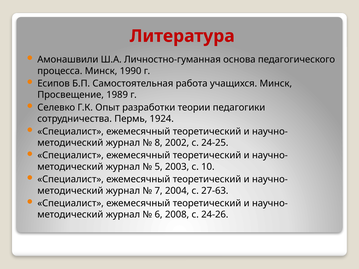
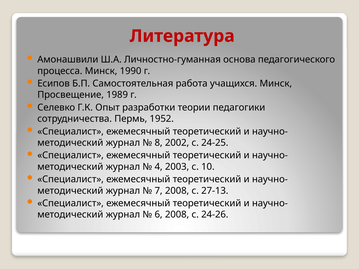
1924: 1924 -> 1952
5: 5 -> 4
7 2004: 2004 -> 2008
27-63: 27-63 -> 27-13
